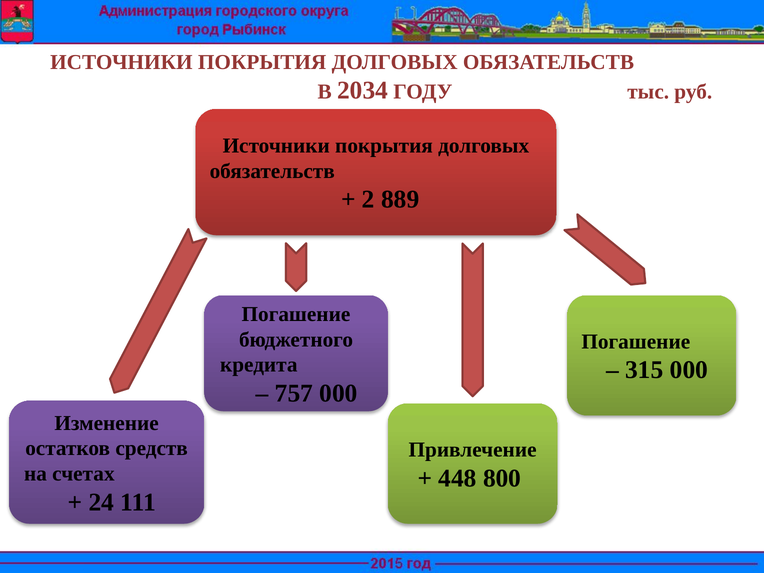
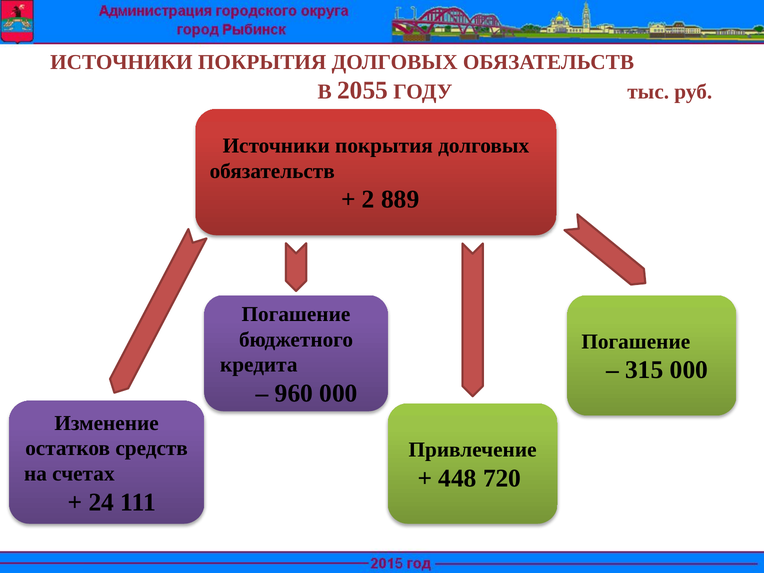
2034: 2034 -> 2055
757: 757 -> 960
800: 800 -> 720
